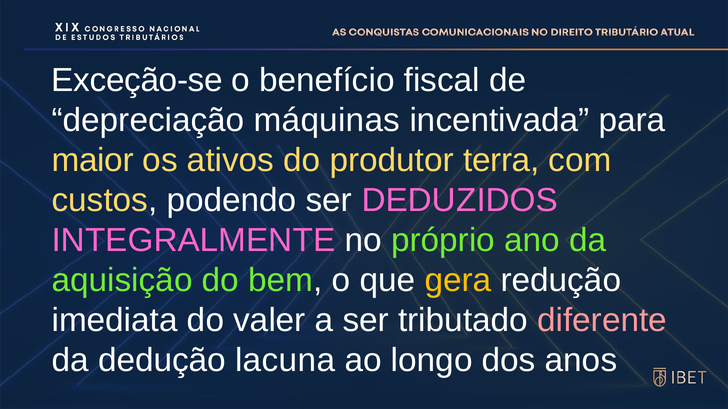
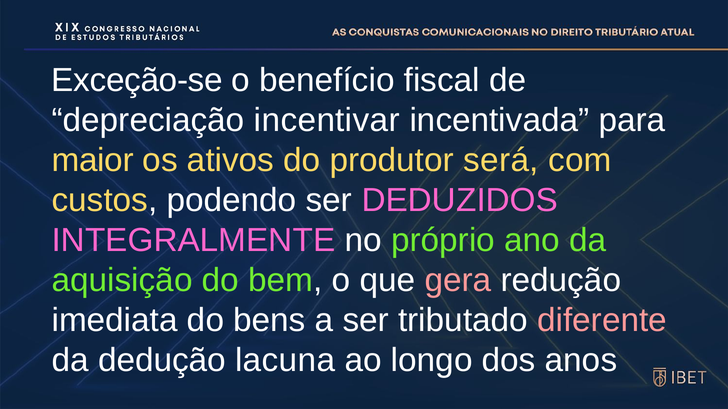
máquinas: máquinas -> incentivar
terra: terra -> será
gera colour: yellow -> pink
valer: valer -> bens
